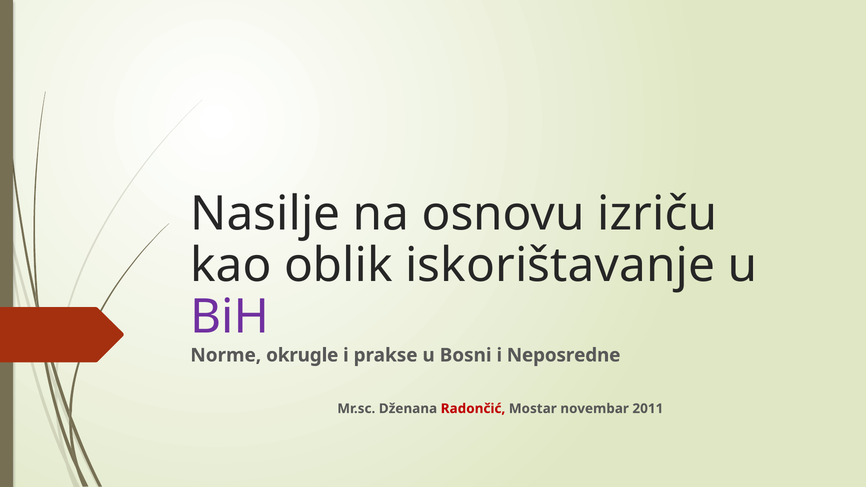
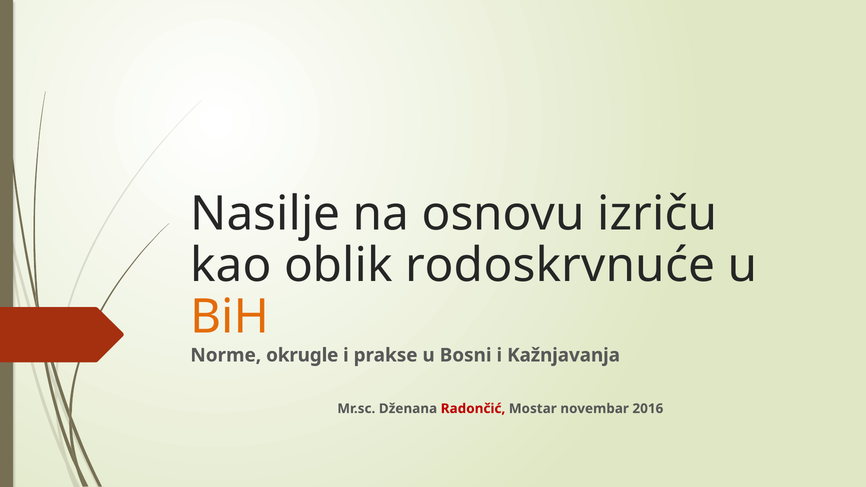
iskorištavanje: iskorištavanje -> rodoskrvnuće
BiH colour: purple -> orange
Neposredne: Neposredne -> Kažnjavanja
2011: 2011 -> 2016
